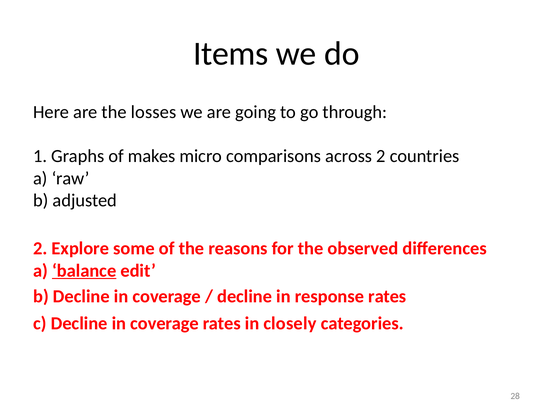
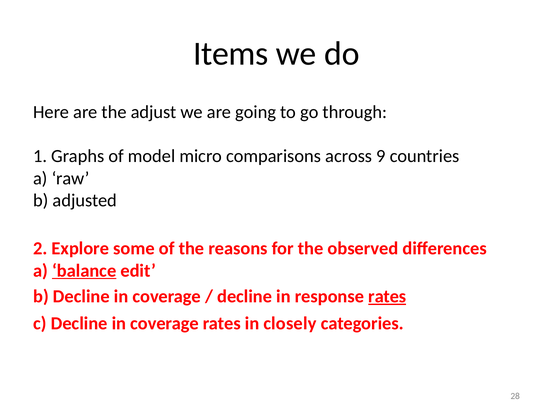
losses: losses -> adjust
makes: makes -> model
across 2: 2 -> 9
rates at (387, 296) underline: none -> present
